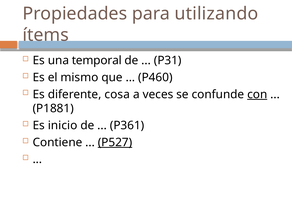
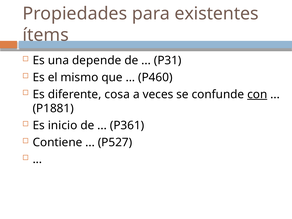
utilizando: utilizando -> existentes
temporal: temporal -> depende
P527 underline: present -> none
